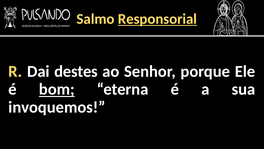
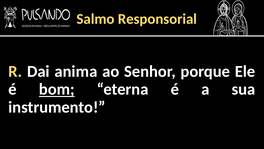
Responsorial underline: present -> none
destes: destes -> anima
invoquemos: invoquemos -> instrumento
